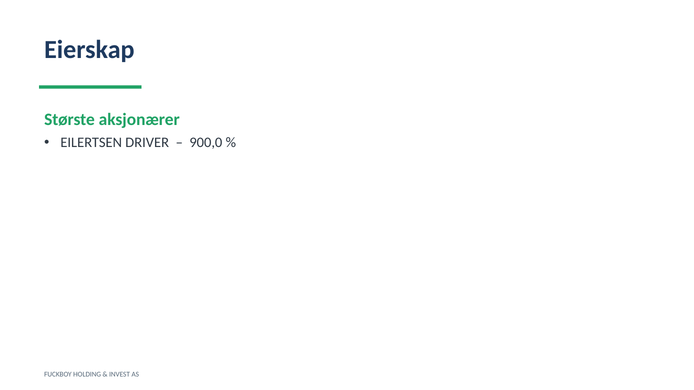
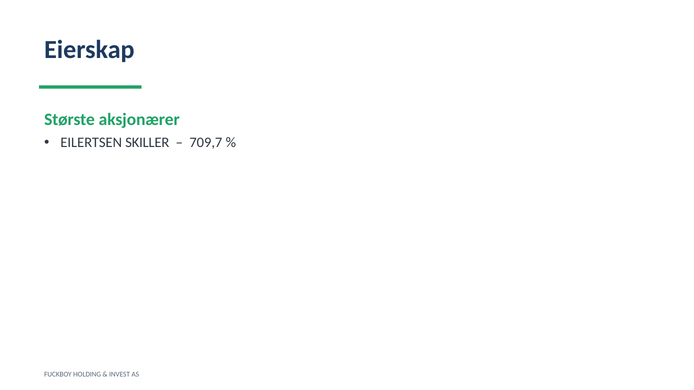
DRIVER: DRIVER -> SKILLER
900,0: 900,0 -> 709,7
